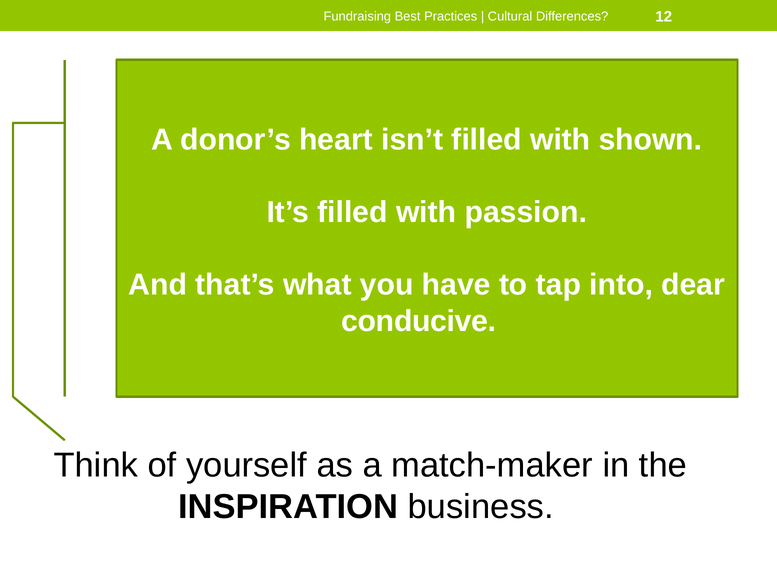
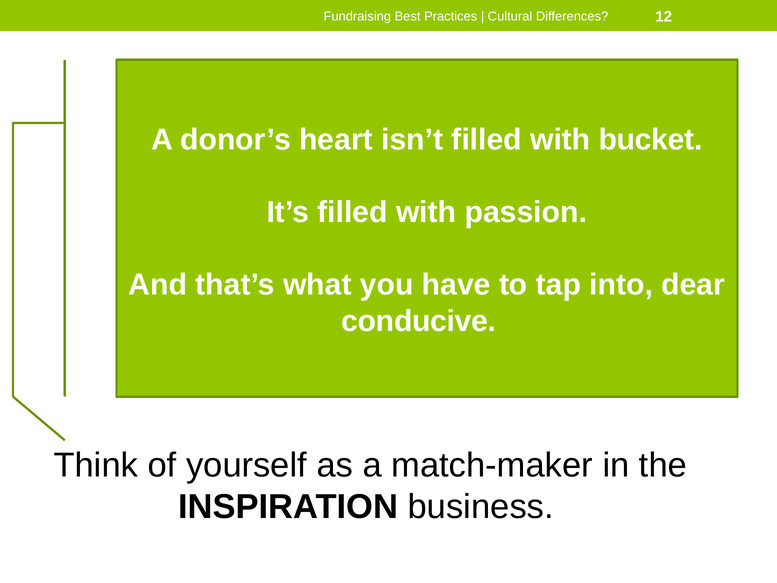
shown: shown -> bucket
